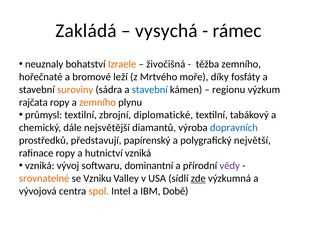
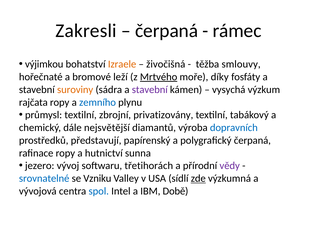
Zakládá: Zakládá -> Zakresli
vysychá at (166, 31): vysychá -> čerpaná
neuznaly: neuznaly -> výjimkou
těžba zemního: zemního -> smlouvy
Mrtvého underline: none -> present
stavební at (150, 89) colour: blue -> purple
regionu: regionu -> vysychá
zemního at (98, 102) colour: orange -> blue
diplomatické: diplomatické -> privatizovány
polygrafický největší: největší -> čerpaná
hutnictví vzniká: vzniká -> sunna
vzniká at (40, 166): vzniká -> jezero
dominantní: dominantní -> třetihorách
srovnatelné colour: orange -> blue
spol colour: orange -> blue
